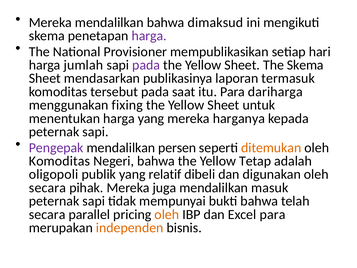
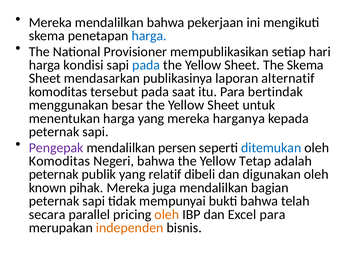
dimaksud: dimaksud -> pekerjaan
harga at (149, 36) colour: purple -> blue
jumlah: jumlah -> kondisi
pada at (146, 65) colour: purple -> blue
termasuk: termasuk -> alternatif
dariharga: dariharga -> bertindak
fixing: fixing -> besar
ditemukan colour: orange -> blue
oligopoli at (54, 174): oligopoli -> peternak
secara at (47, 188): secara -> known
masuk: masuk -> bagian
